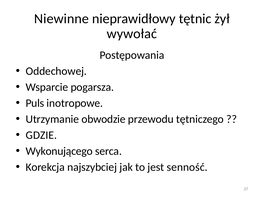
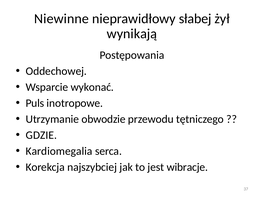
tętnic: tętnic -> słabej
wywołać: wywołać -> wynikają
pogarsza: pogarsza -> wykonać
Wykonującego: Wykonującego -> Kardiomegalia
senność: senność -> wibracje
